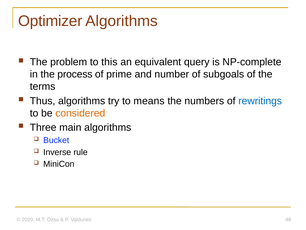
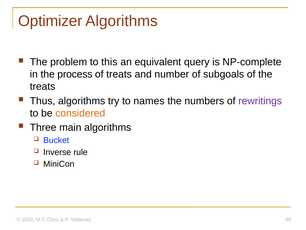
of prime: prime -> treats
terms at (43, 86): terms -> treats
means: means -> names
rewritings colour: blue -> purple
